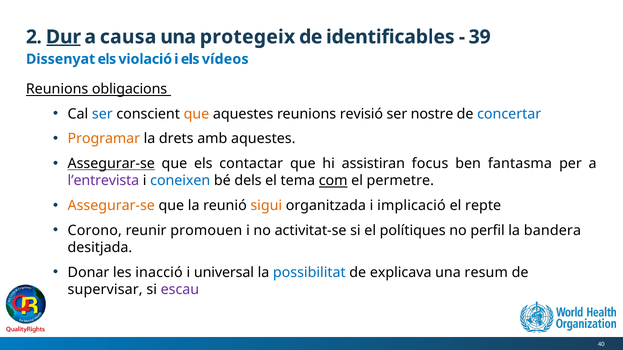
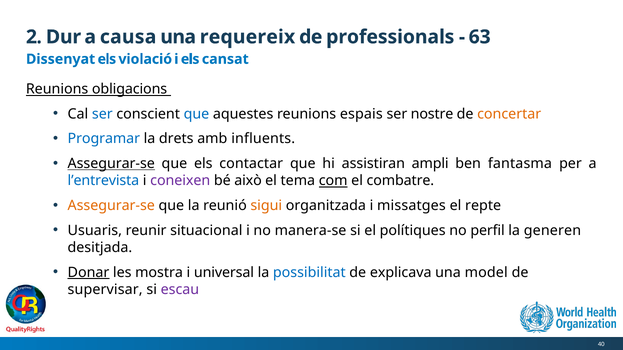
Dur underline: present -> none
protegeix: protegeix -> requereix
identificables: identificables -> professionals
39: 39 -> 63
vídeos: vídeos -> cansat
que at (196, 114) colour: orange -> blue
revisió: revisió -> espais
concertar colour: blue -> orange
Programar colour: orange -> blue
amb aquestes: aquestes -> influents
focus: focus -> ampli
l’entrevista colour: purple -> blue
coneixen colour: blue -> purple
dels: dels -> això
permetre: permetre -> combatre
implicació: implicació -> missatges
Corono: Corono -> Usuaris
promouen: promouen -> situacional
activitat-se: activitat-se -> manera-se
bandera: bandera -> generen
Donar underline: none -> present
inacció: inacció -> mostra
resum: resum -> model
